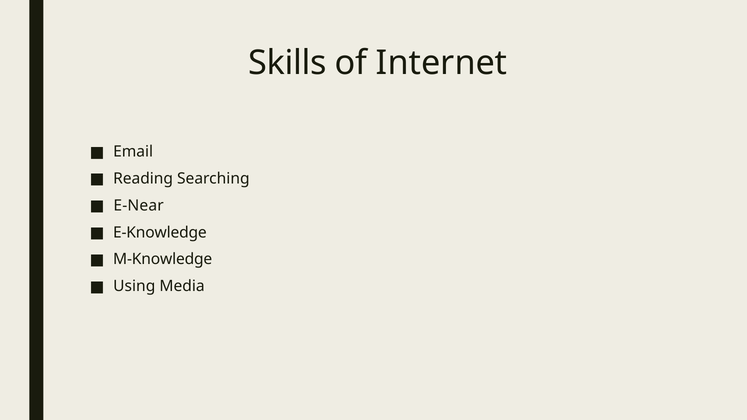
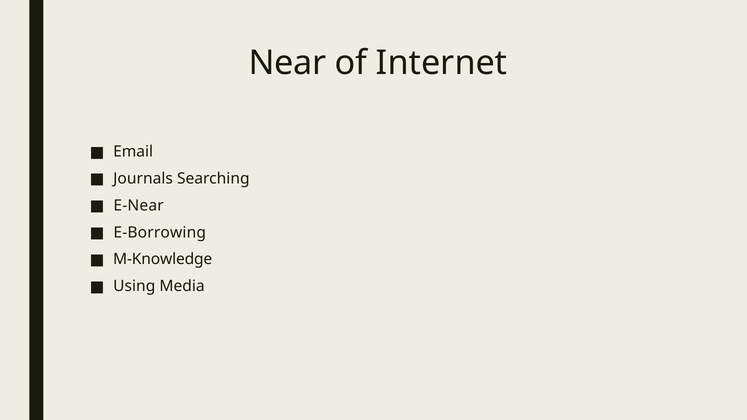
Skills: Skills -> Near
Reading: Reading -> Journals
E-Knowledge: E-Knowledge -> E-Borrowing
